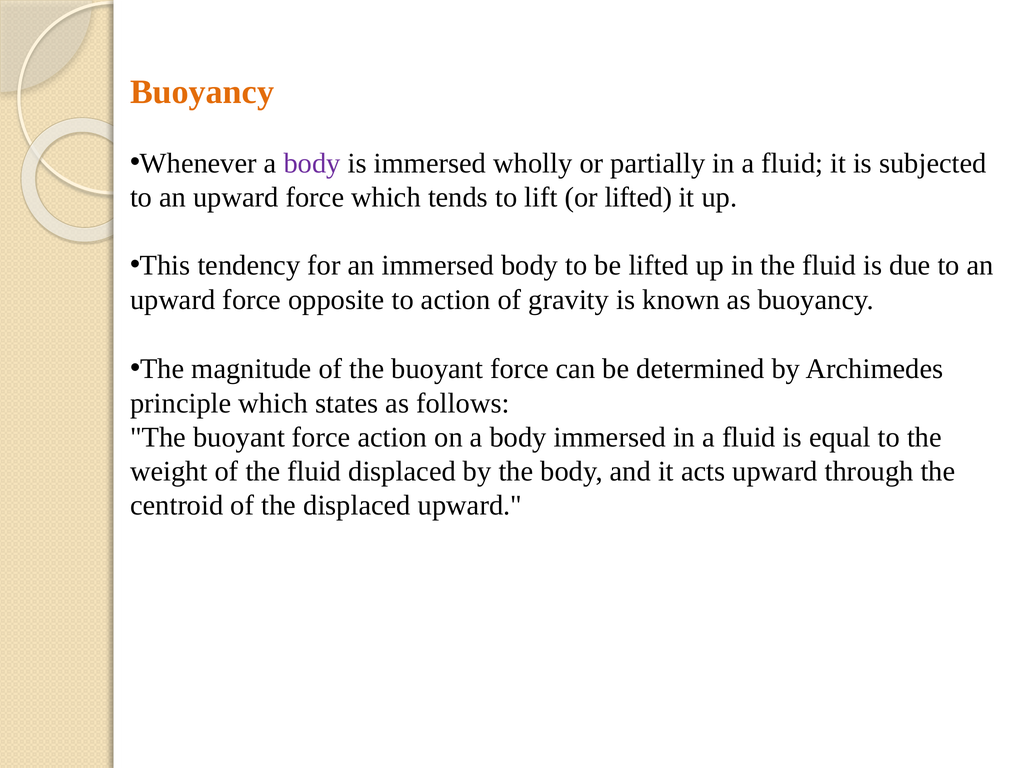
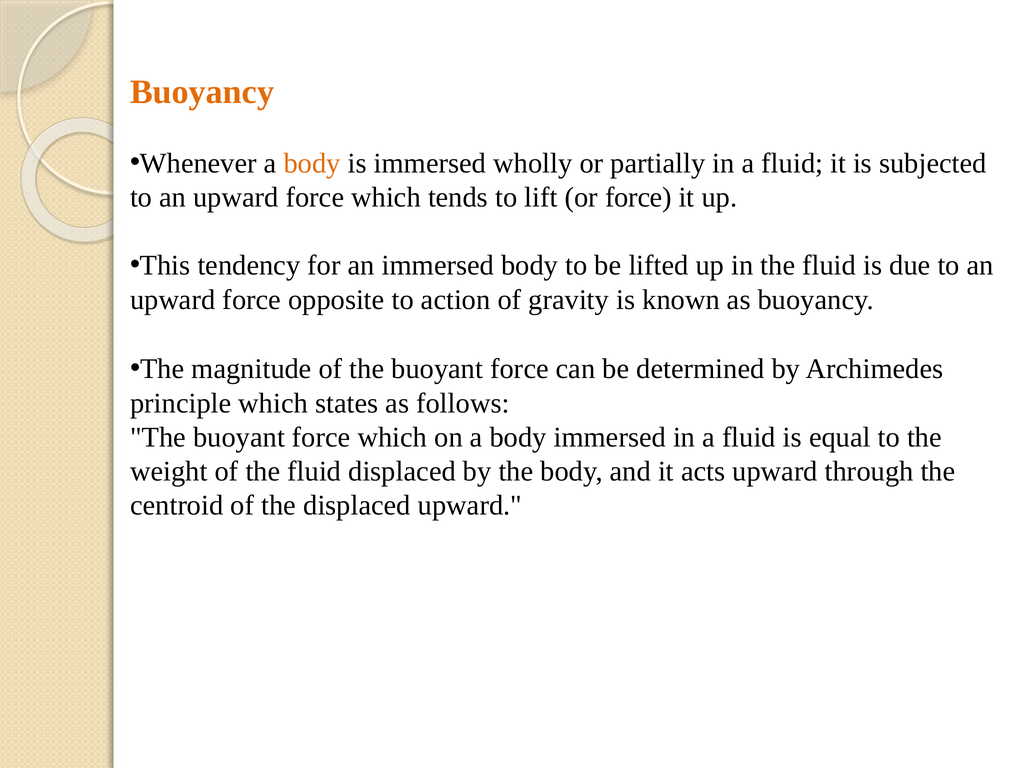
body at (312, 163) colour: purple -> orange
or lifted: lifted -> force
buoyant force action: action -> which
